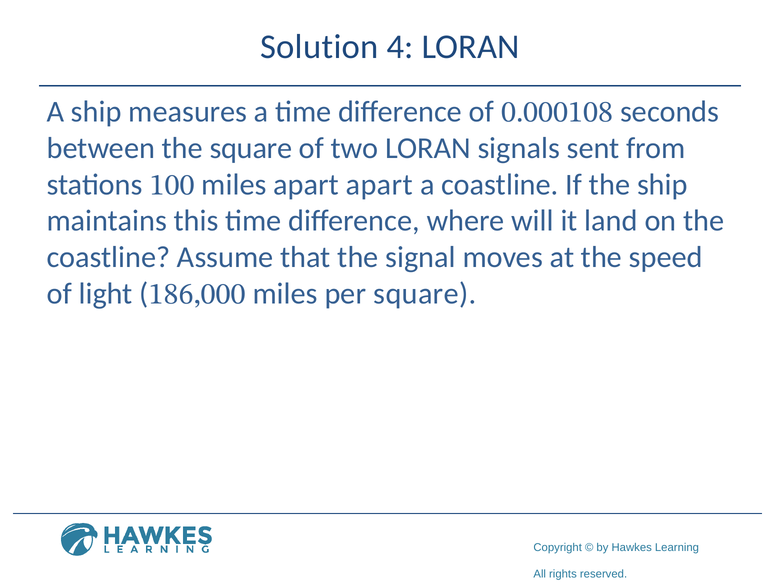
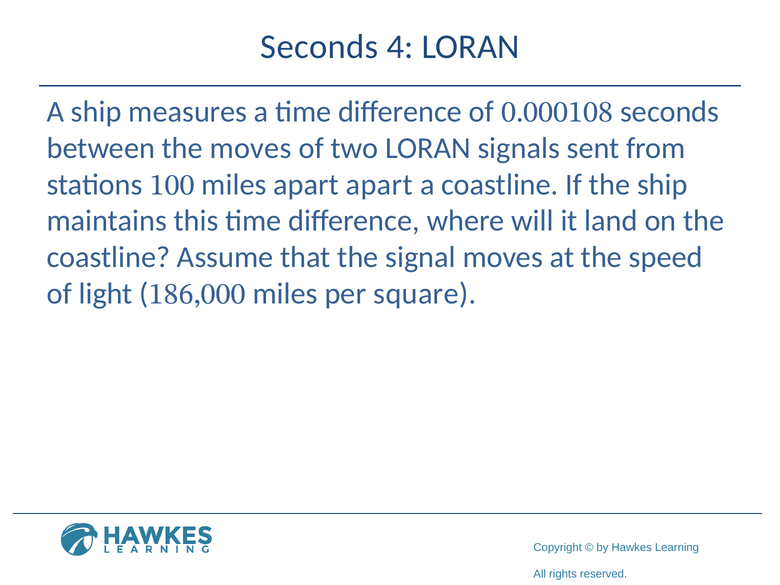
Solution at (319, 47): Solution -> Seconds
the square: square -> moves
